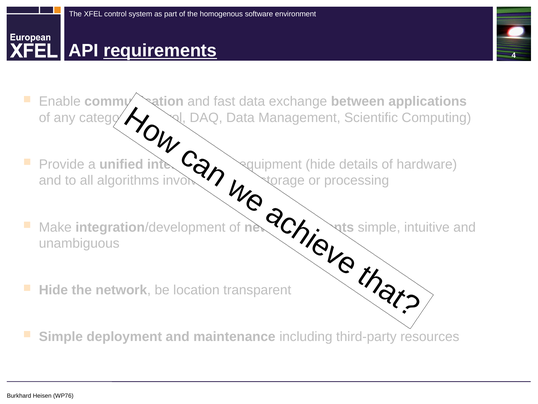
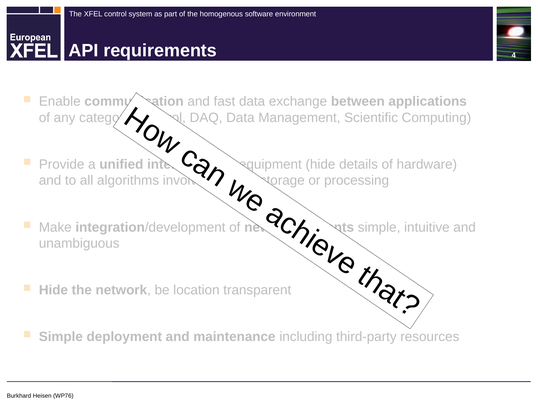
requirements underline: present -> none
